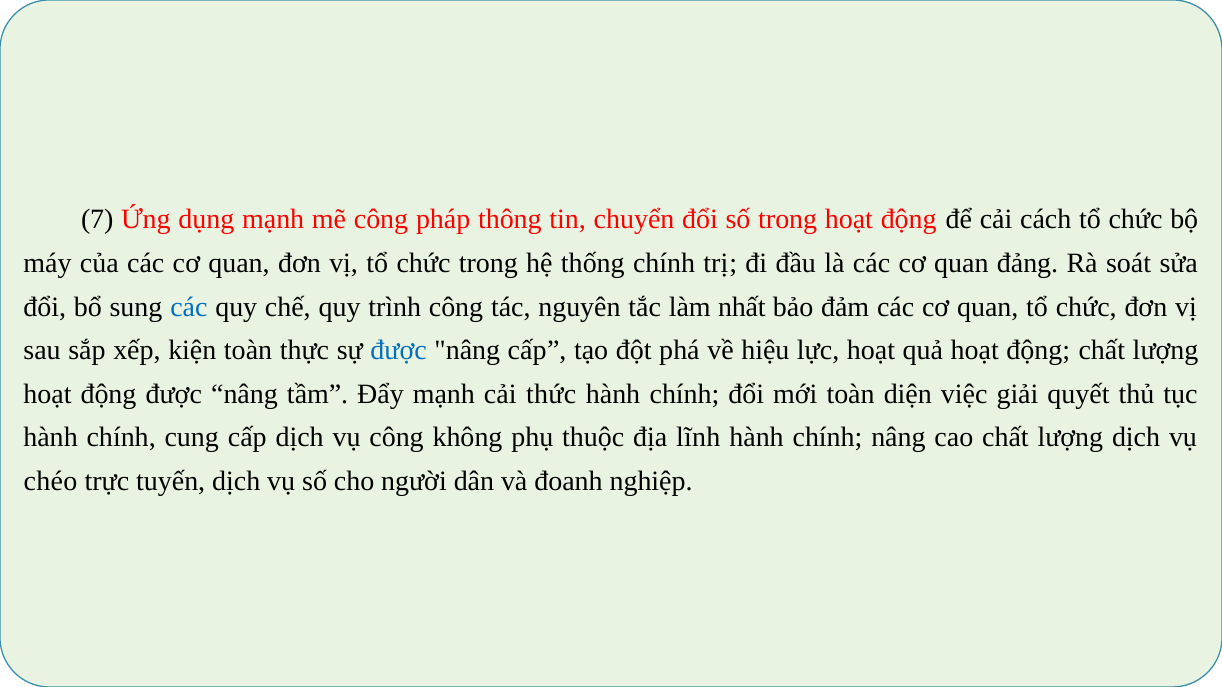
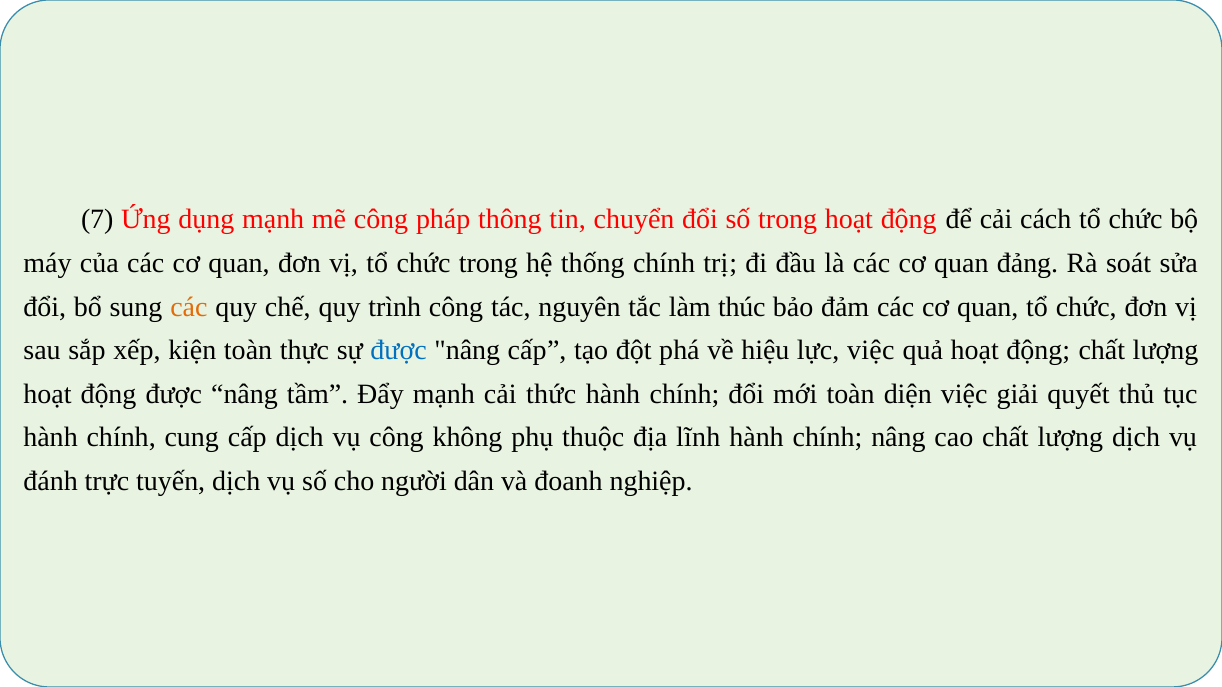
các at (189, 307) colour: blue -> orange
nhất: nhất -> thúc
lực hoạt: hoạt -> việc
chéo: chéo -> đánh
